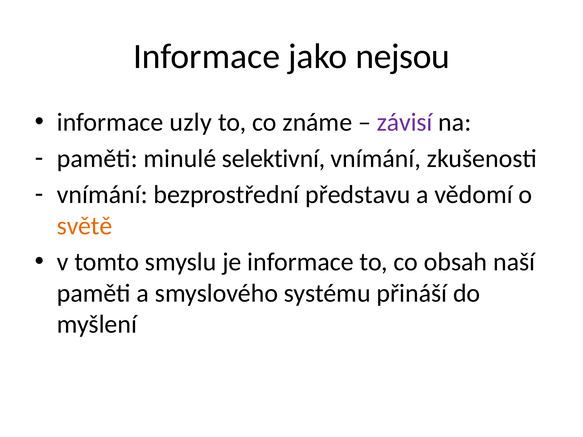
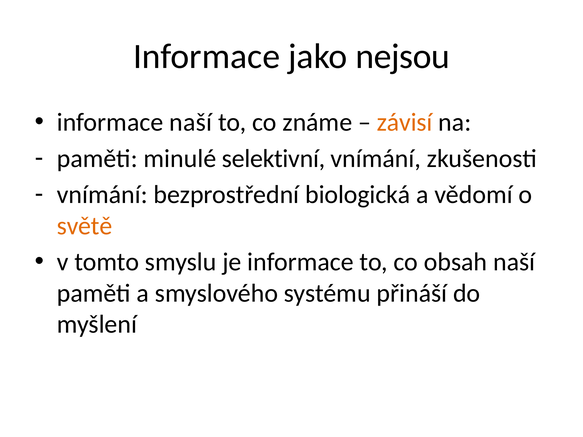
informace uzly: uzly -> naší
závisí colour: purple -> orange
představu: představu -> biologická
